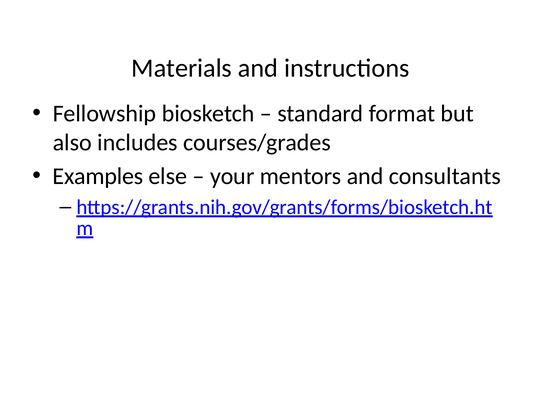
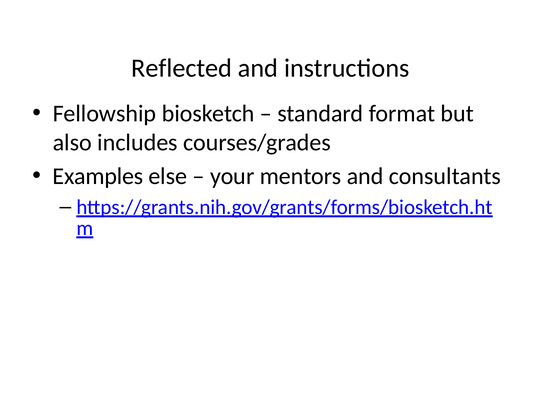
Materials: Materials -> Reflected
